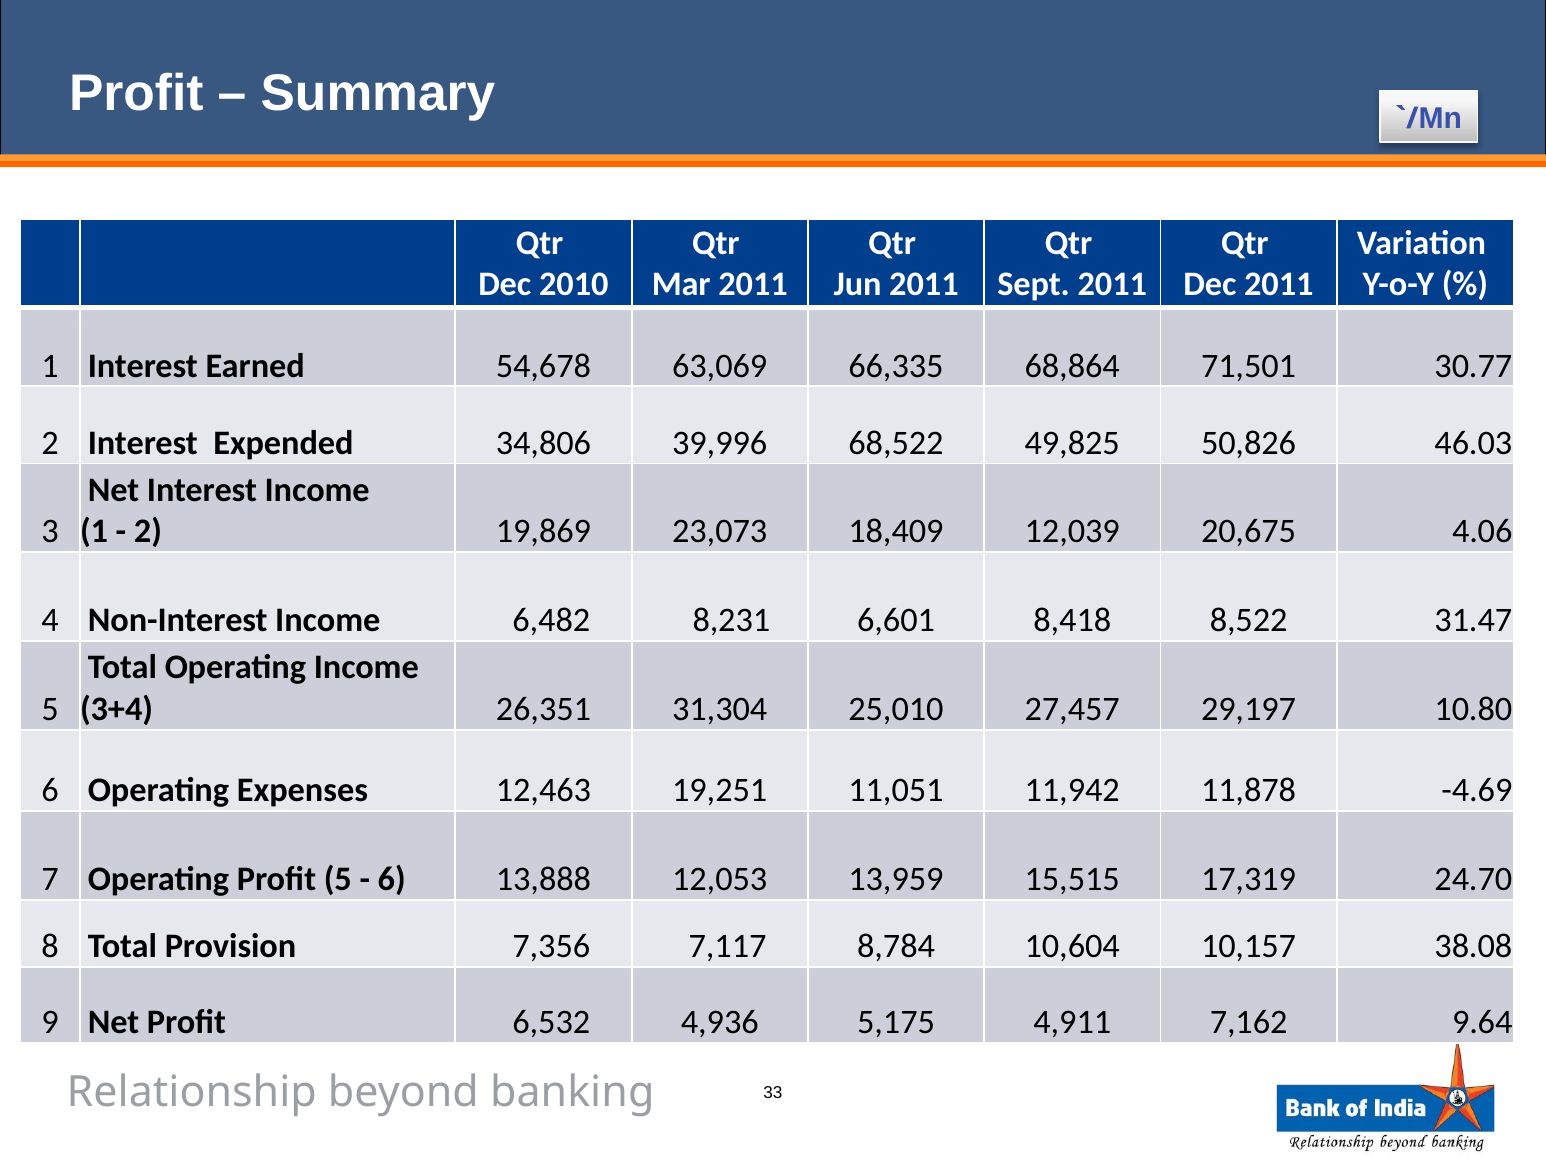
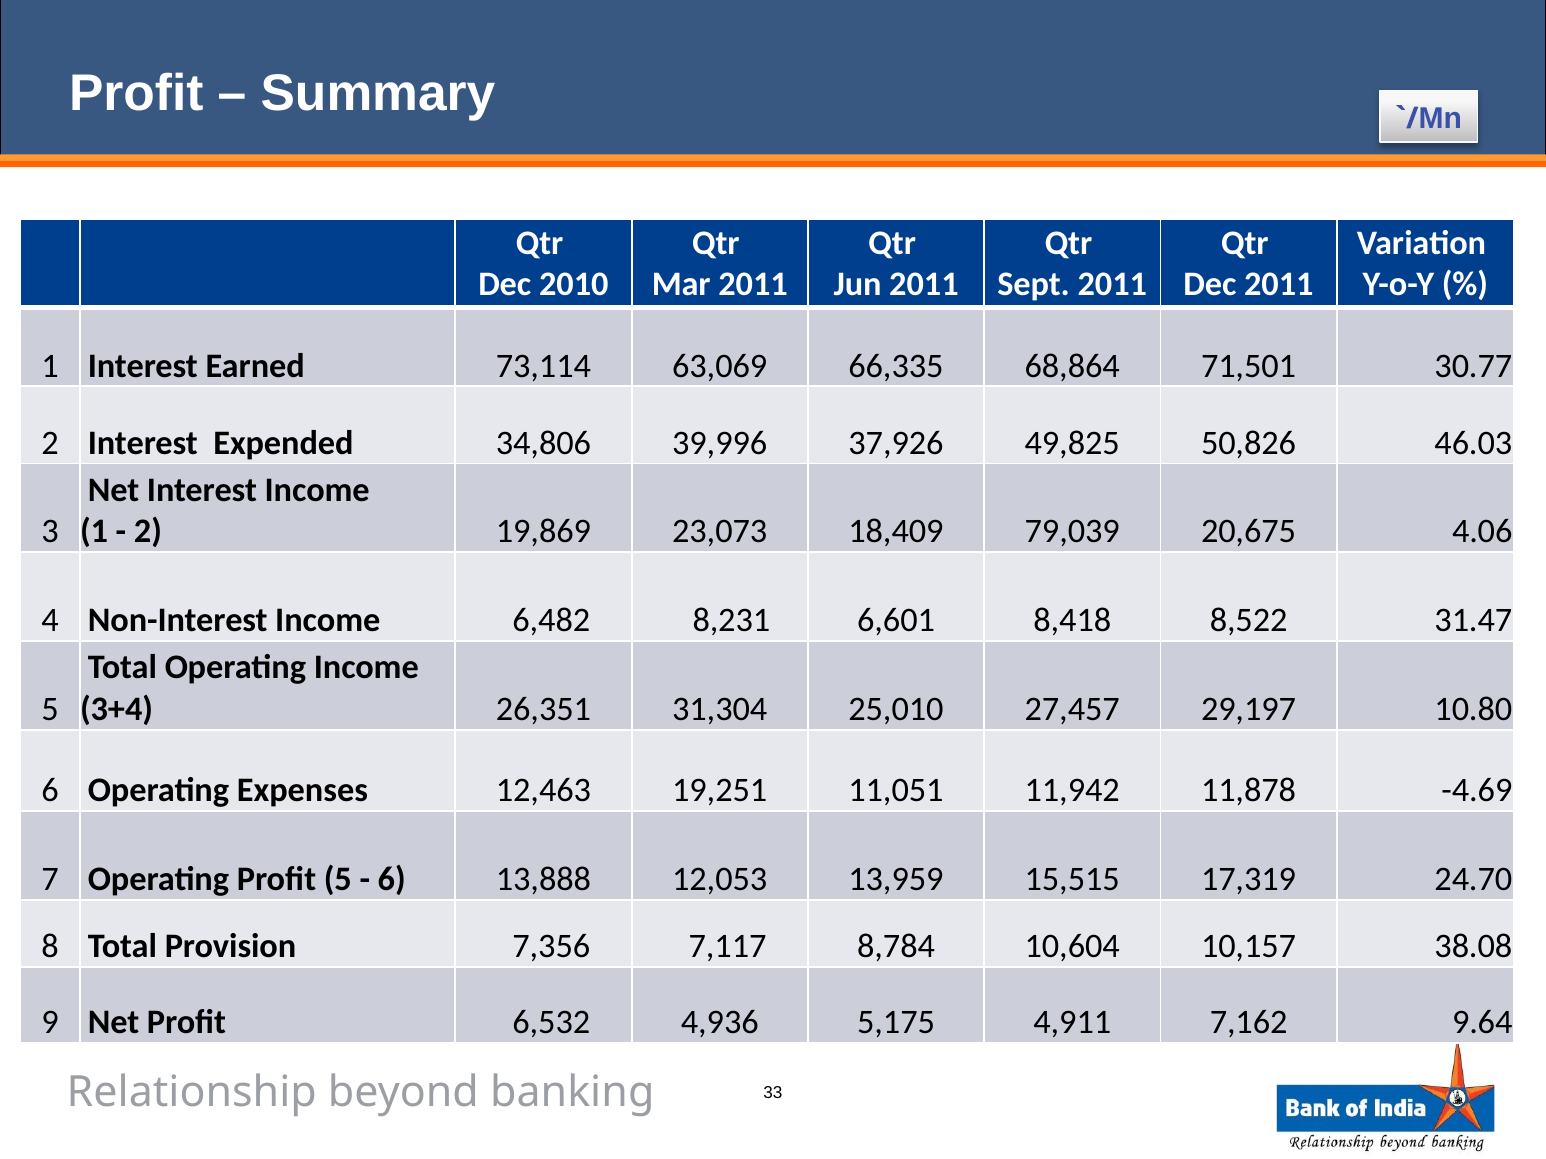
54,678: 54,678 -> 73,114
68,522: 68,522 -> 37,926
12,039: 12,039 -> 79,039
